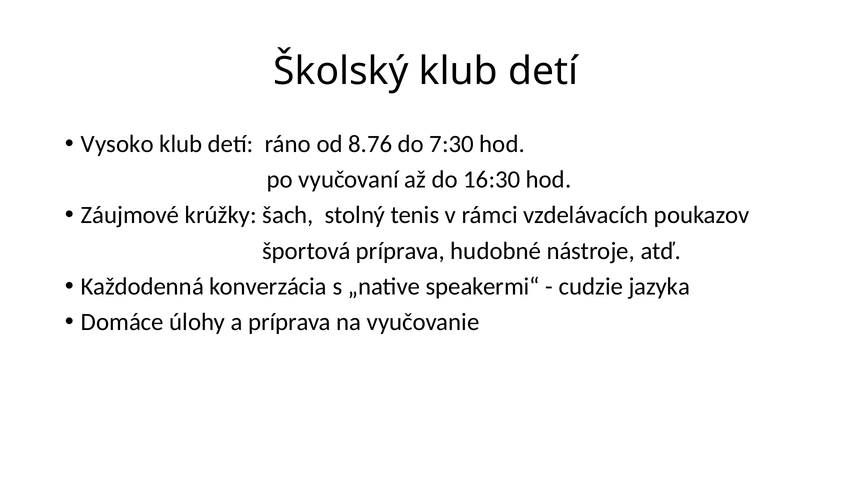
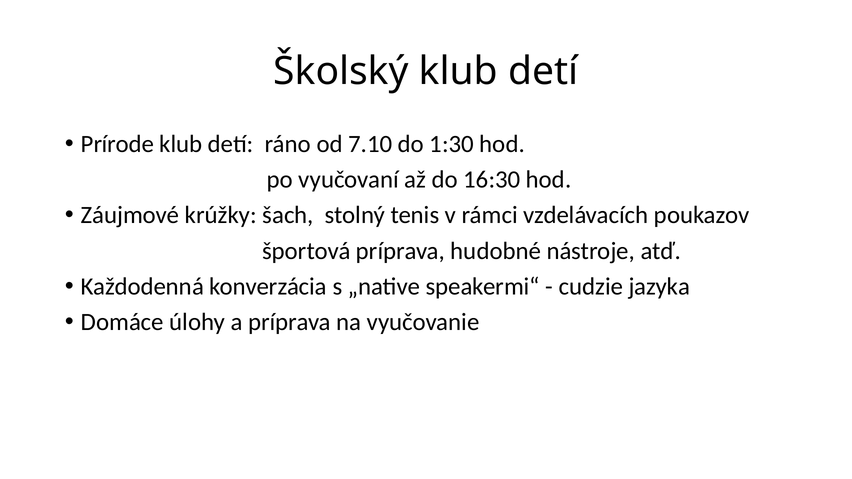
Vysoko: Vysoko -> Prírode
8.76: 8.76 -> 7.10
7:30: 7:30 -> 1:30
